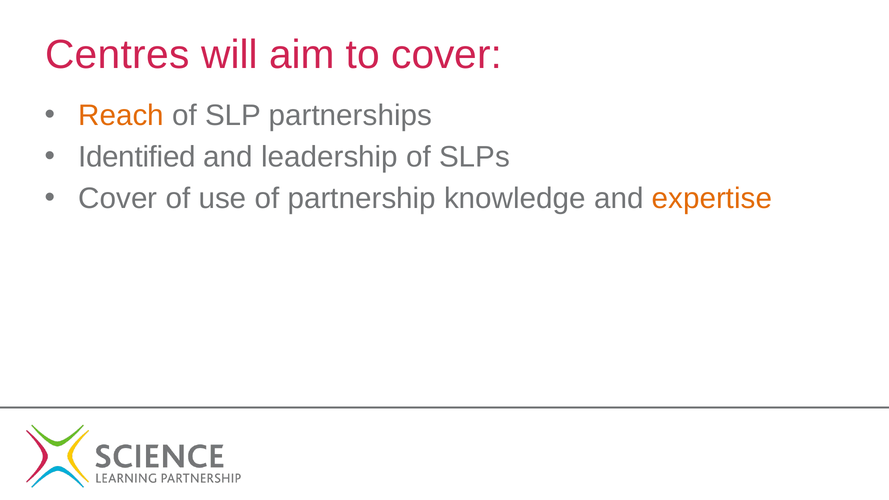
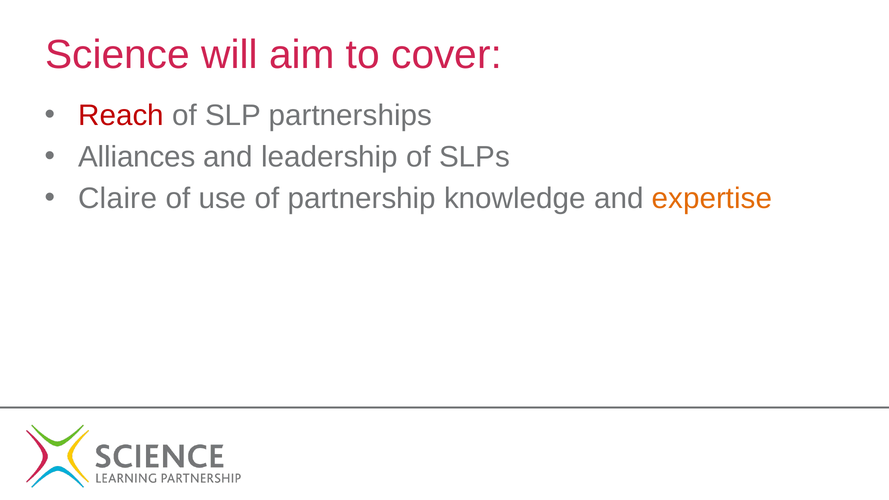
Centres: Centres -> Science
Reach colour: orange -> red
Identified: Identified -> Alliances
Cover at (118, 199): Cover -> Claire
